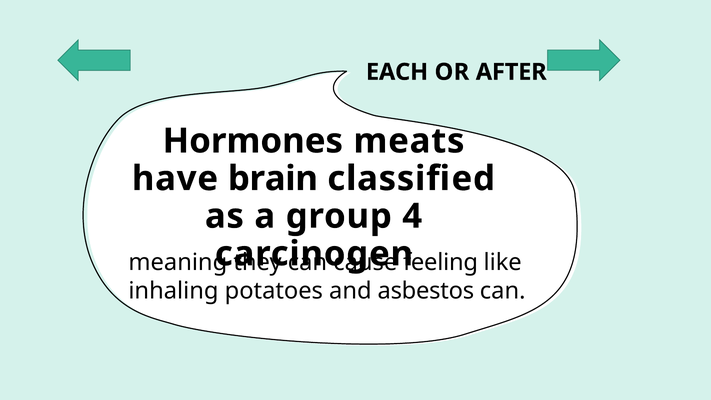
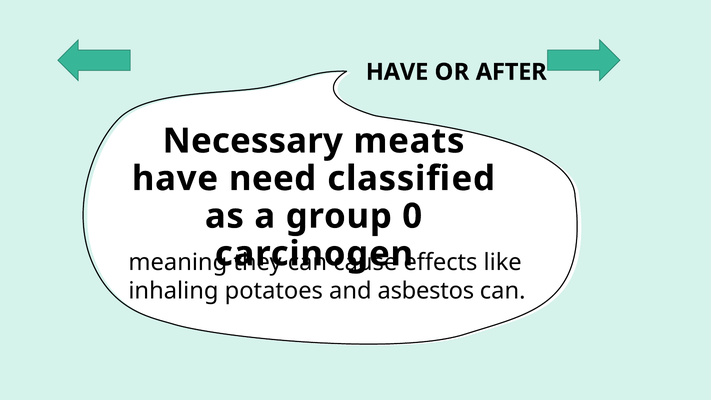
EACH at (397, 72): EACH -> HAVE
Hormones: Hormones -> Necessary
brain: brain -> need
4: 4 -> 0
feeling: feeling -> effects
